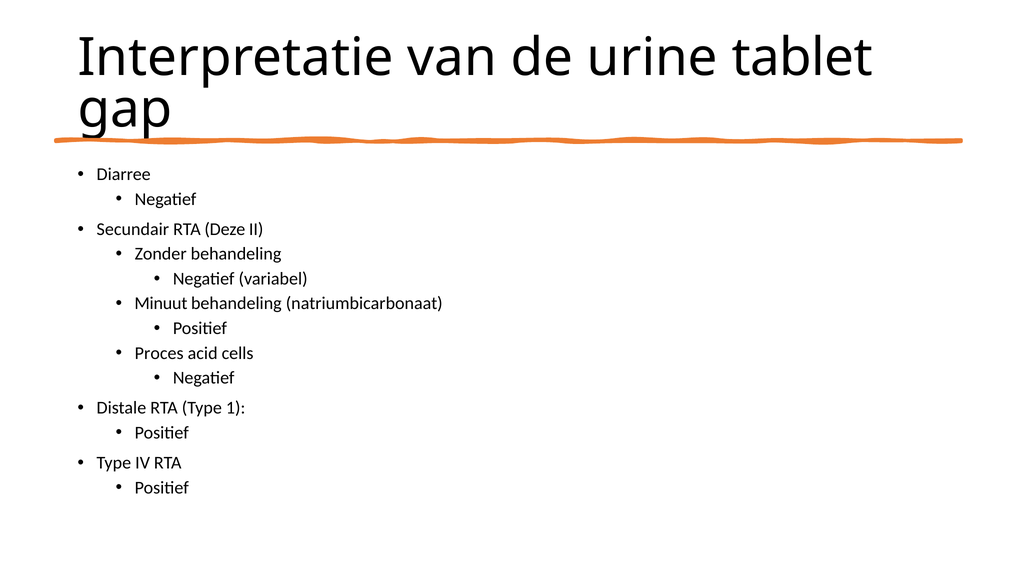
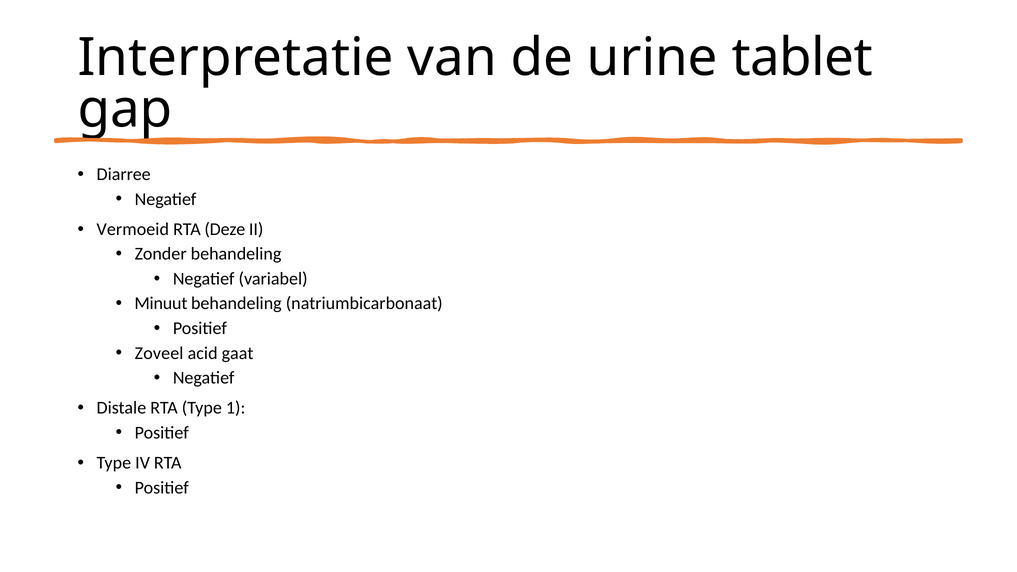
Secundair: Secundair -> Vermoeid
Proces: Proces -> Zoveel
cells: cells -> gaat
